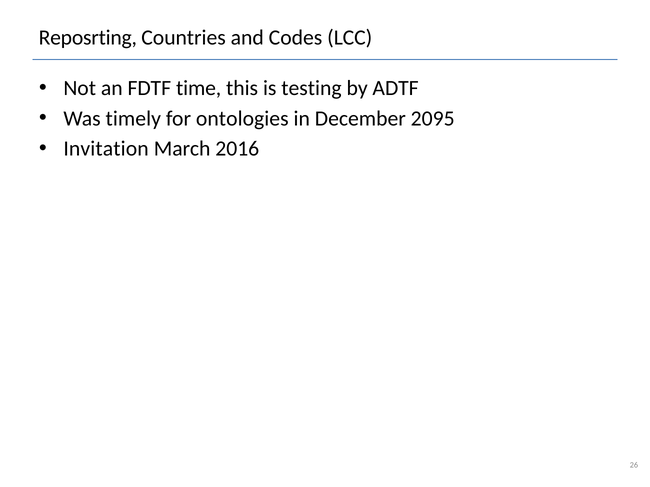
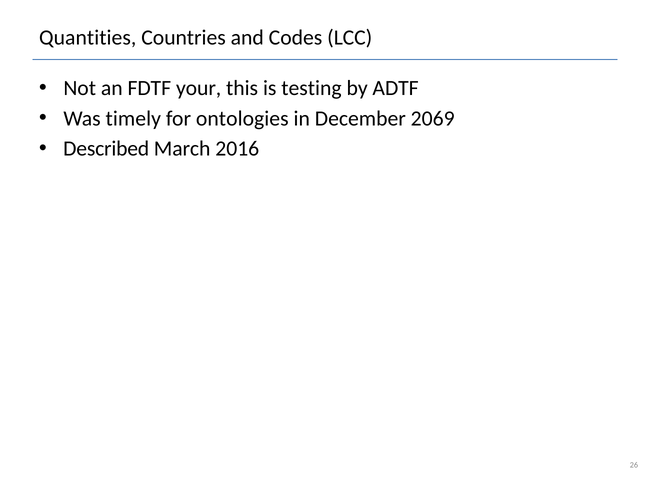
Reposrting: Reposrting -> Quantities
time: time -> your
2095: 2095 -> 2069
Invitation: Invitation -> Described
